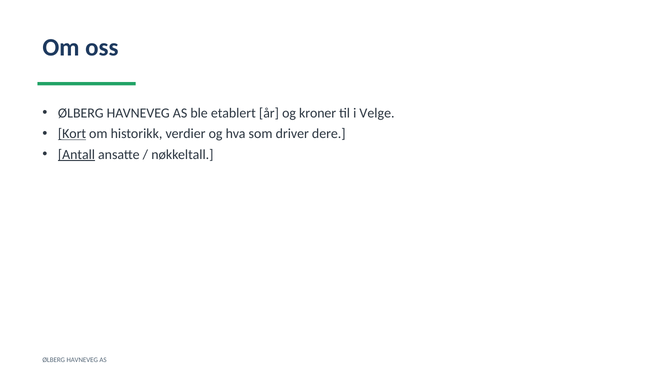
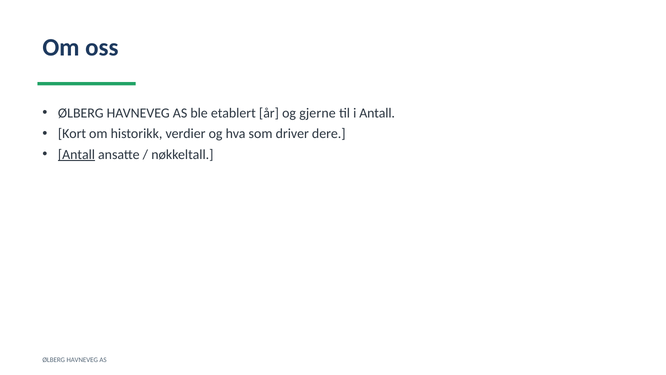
kroner: kroner -> gjerne
i Velge: Velge -> Antall
Kort underline: present -> none
